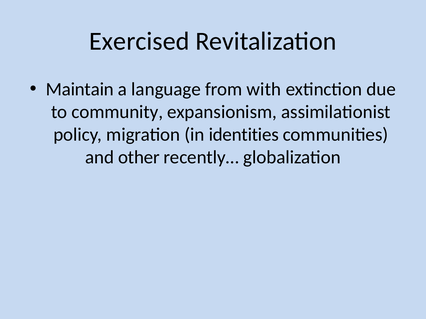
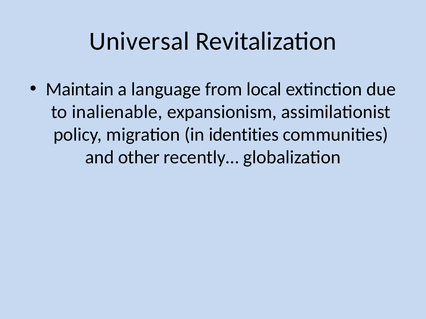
Exercised: Exercised -> Universal
with: with -> local
community: community -> inalienable
